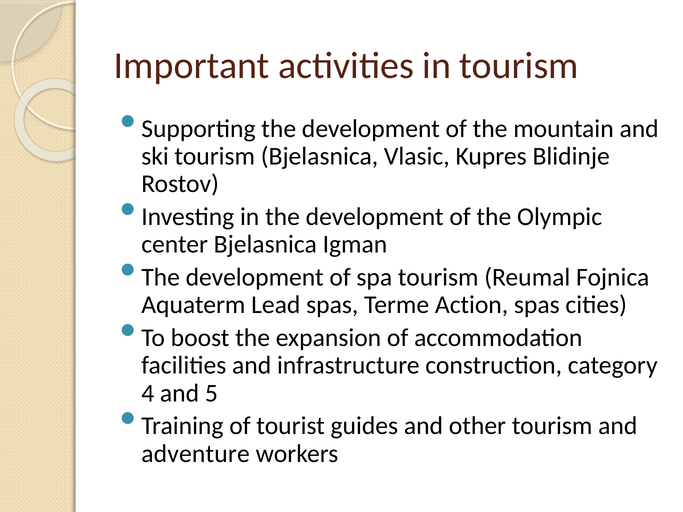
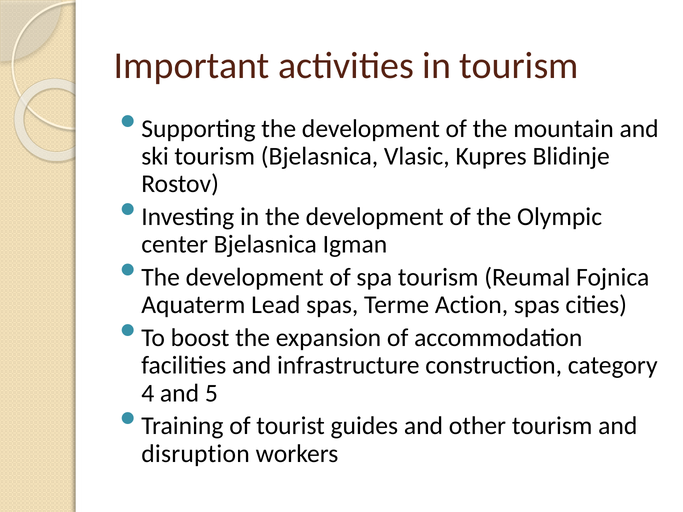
adventure: adventure -> disruption
